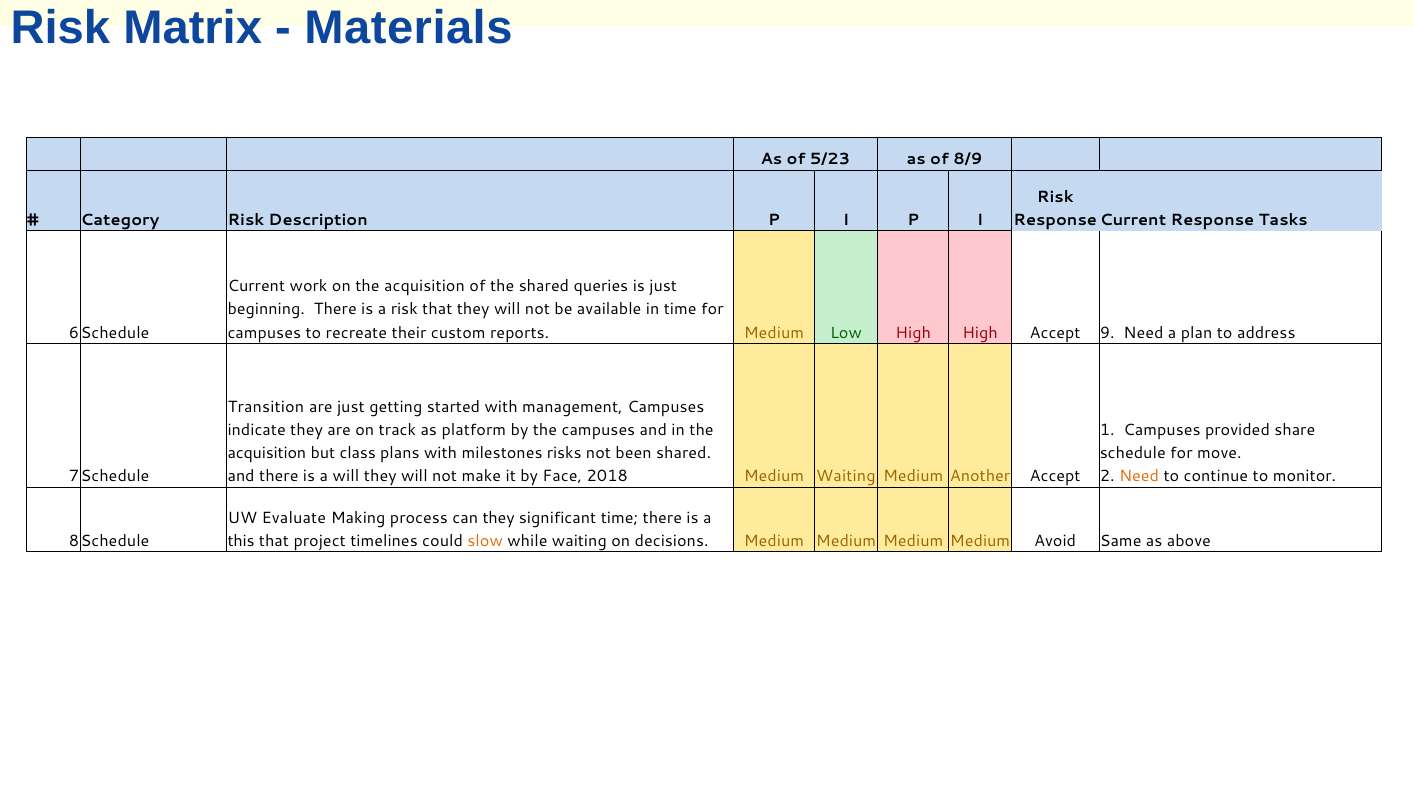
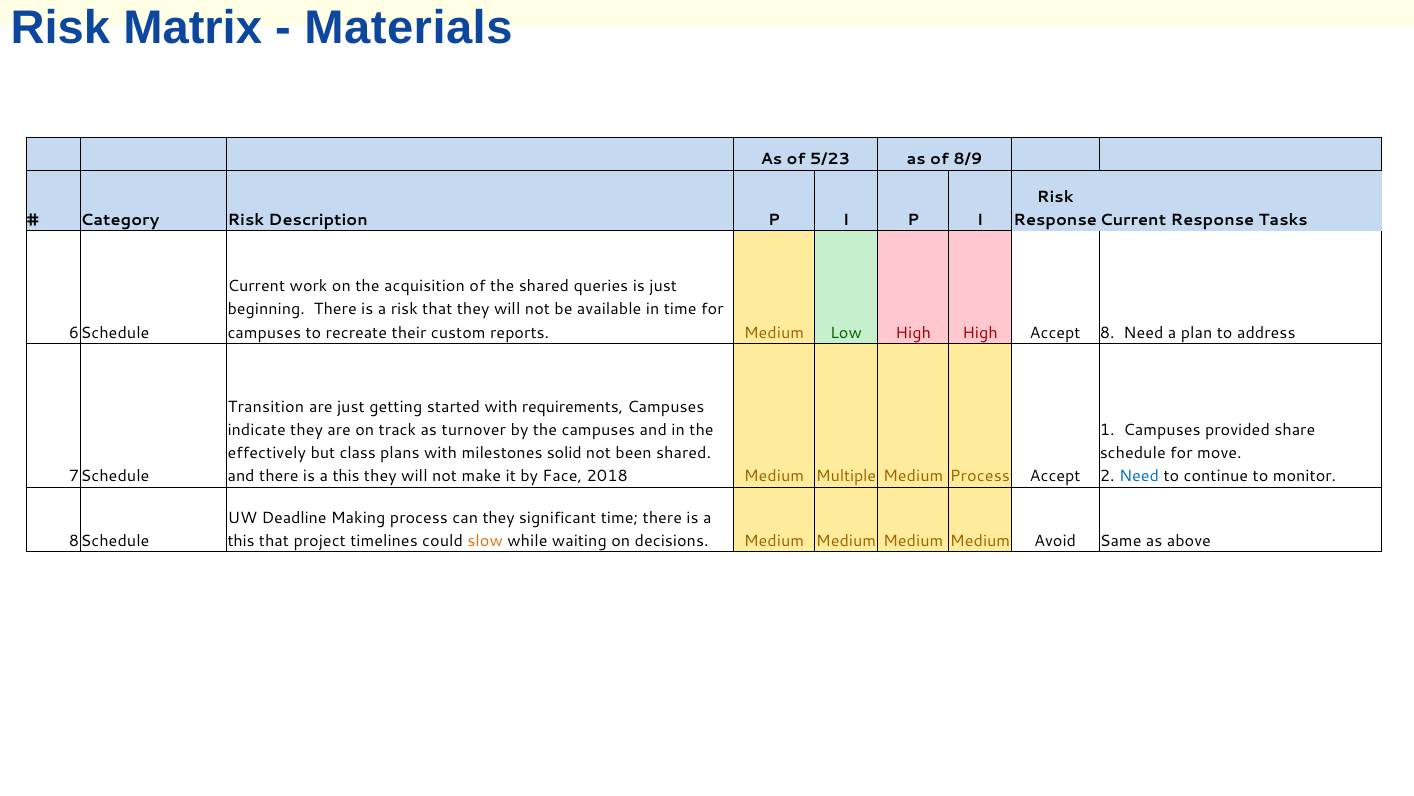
9: 9 -> 8
management: management -> requirements
platform: platform -> turnover
acquisition at (267, 453): acquisition -> effectively
risks: risks -> solid
will at (346, 476): will -> this
Medium Waiting: Waiting -> Multiple
Medium Another: Another -> Process
Need at (1139, 476) colour: orange -> blue
Evaluate: Evaluate -> Deadline
